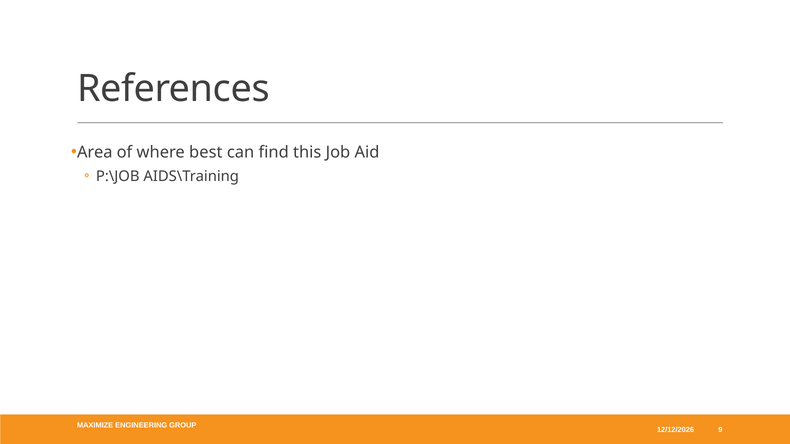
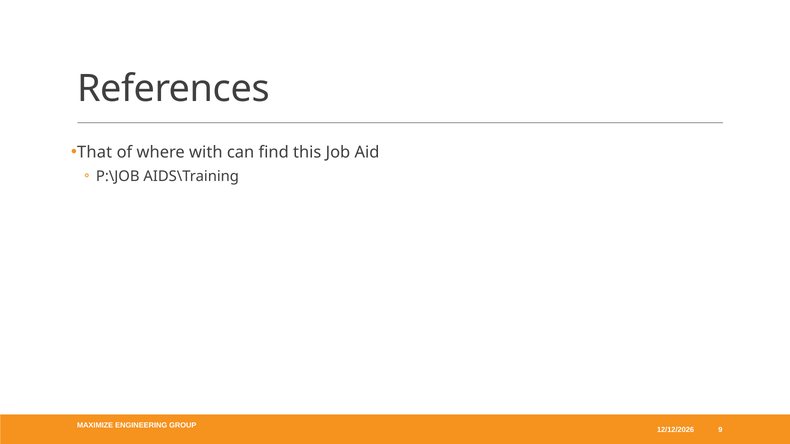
Area: Area -> That
best: best -> with
